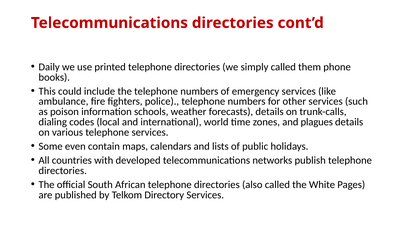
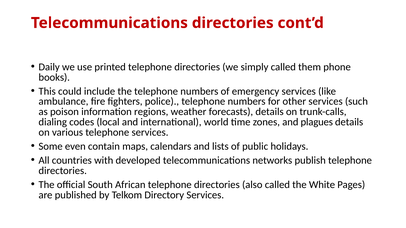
schools: schools -> regions
